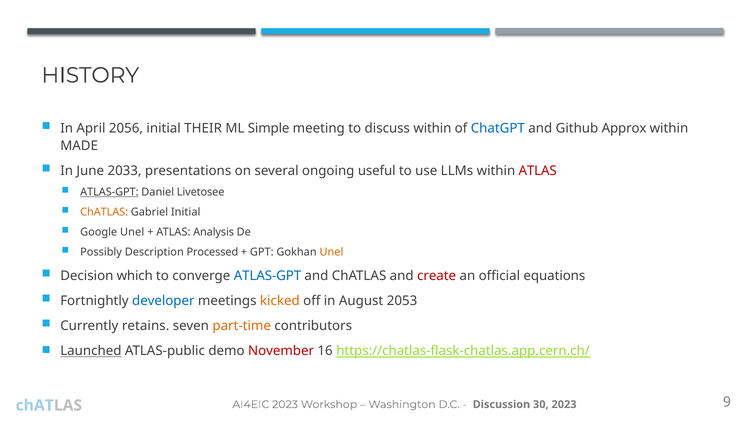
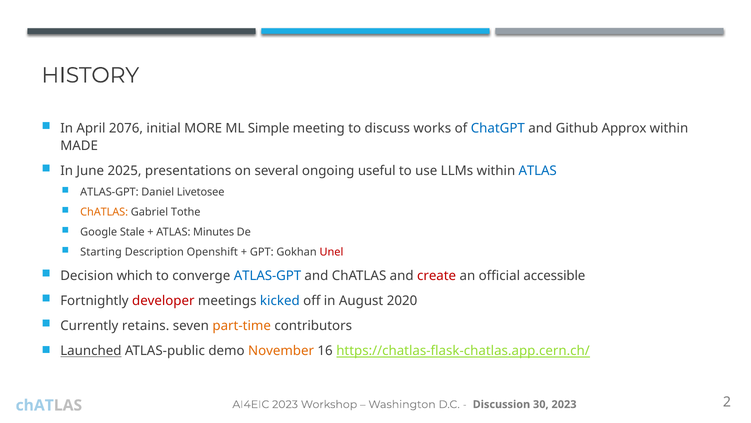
2056: 2056 -> 2076
THEIR: THEIR -> MORE
discuss within: within -> works
2033: 2033 -> 2025
ATLAS at (538, 170) colour: red -> blue
ATLAS-GPT at (109, 192) underline: present -> none
Gabriel Initial: Initial -> Tothe
Google Unel: Unel -> Stale
Analysis: Analysis -> Minutes
Possibly: Possibly -> Starting
Processed: Processed -> Openshift
Unel at (331, 252) colour: orange -> red
equations: equations -> accessible
developer colour: blue -> red
kicked colour: orange -> blue
2053: 2053 -> 2020
November colour: red -> orange
9: 9 -> 2
